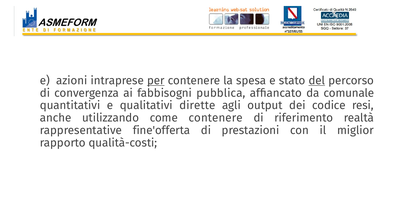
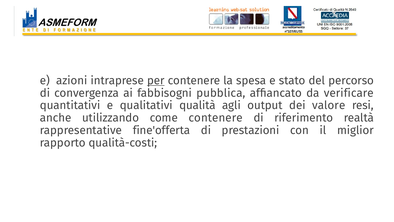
del underline: present -> none
comunale: comunale -> verificare
dirette: dirette -> qualità
codice: codice -> valore
